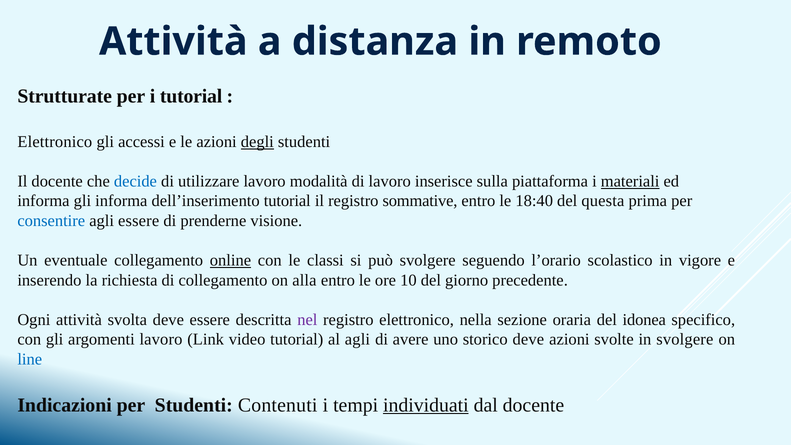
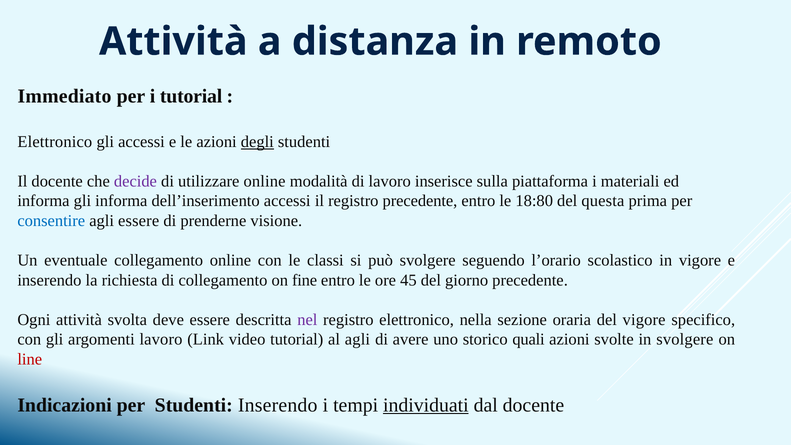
Strutturate: Strutturate -> Immediato
decide colour: blue -> purple
utilizzare lavoro: lavoro -> online
materiali underline: present -> none
dell’inserimento tutorial: tutorial -> accessi
registro sommative: sommative -> precedente
18:40: 18:40 -> 18:80
online at (230, 260) underline: present -> none
alla: alla -> fine
10: 10 -> 45
del idonea: idonea -> vigore
storico deve: deve -> quali
line colour: blue -> red
Studenti Contenuti: Contenuti -> Inserendo
